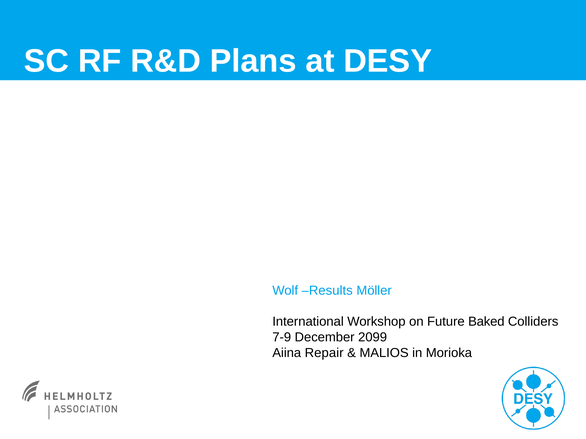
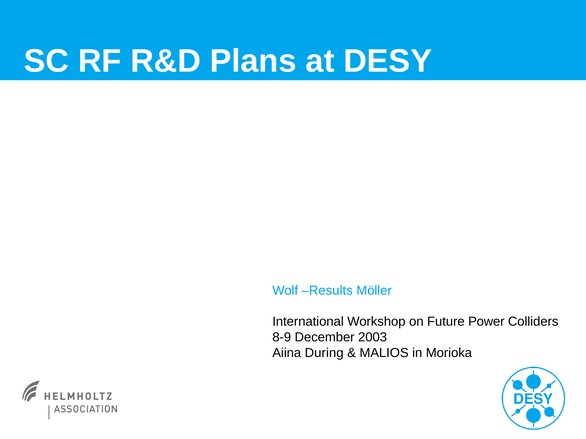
Baked: Baked -> Power
7-9: 7-9 -> 8-9
2099: 2099 -> 2003
Repair: Repair -> During
